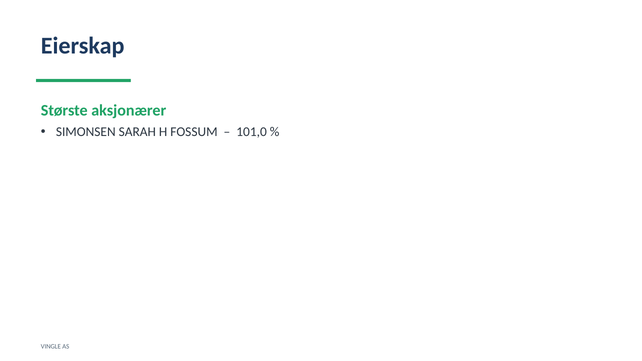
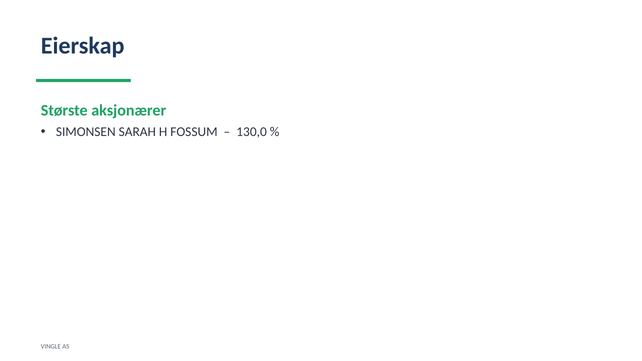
101,0: 101,0 -> 130,0
